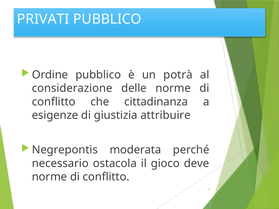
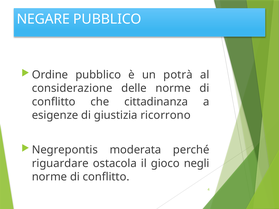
PRIVATI: PRIVATI -> NEGARE
attribuire: attribuire -> ricorrono
necessario: necessario -> riguardare
deve: deve -> negli
